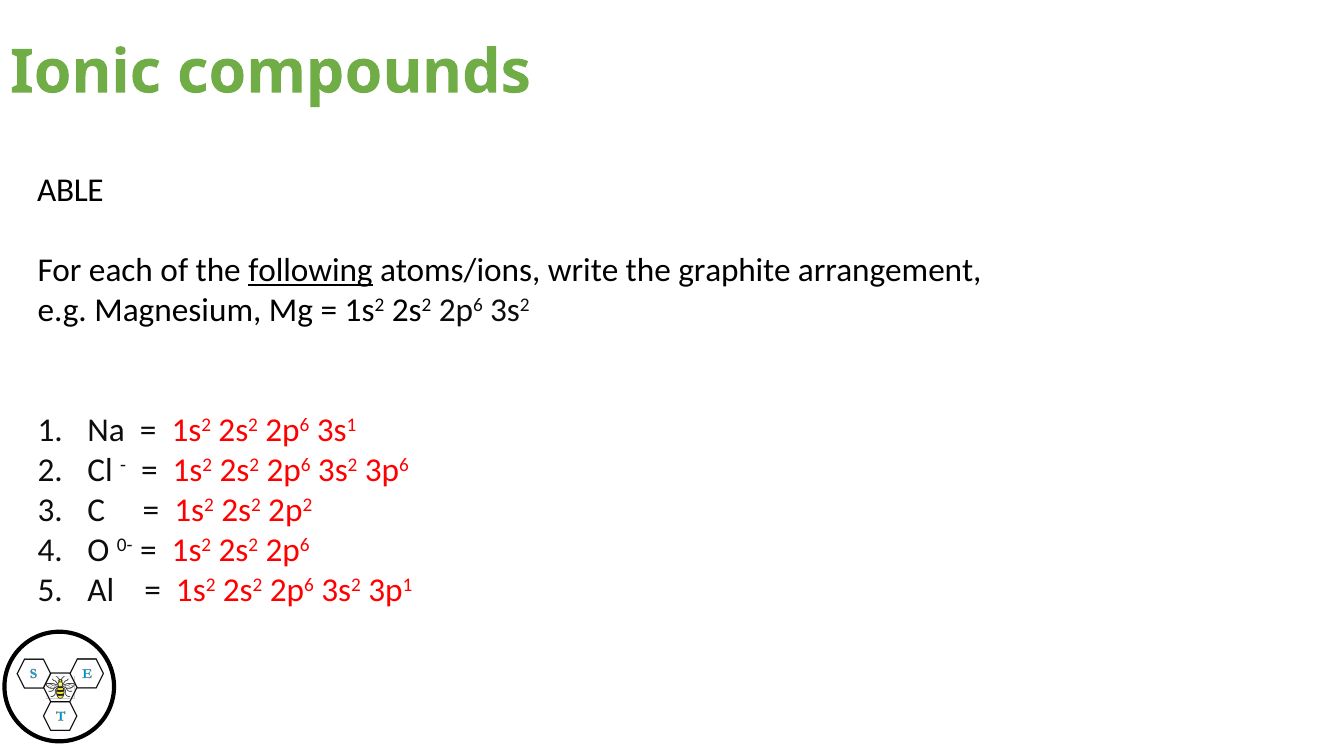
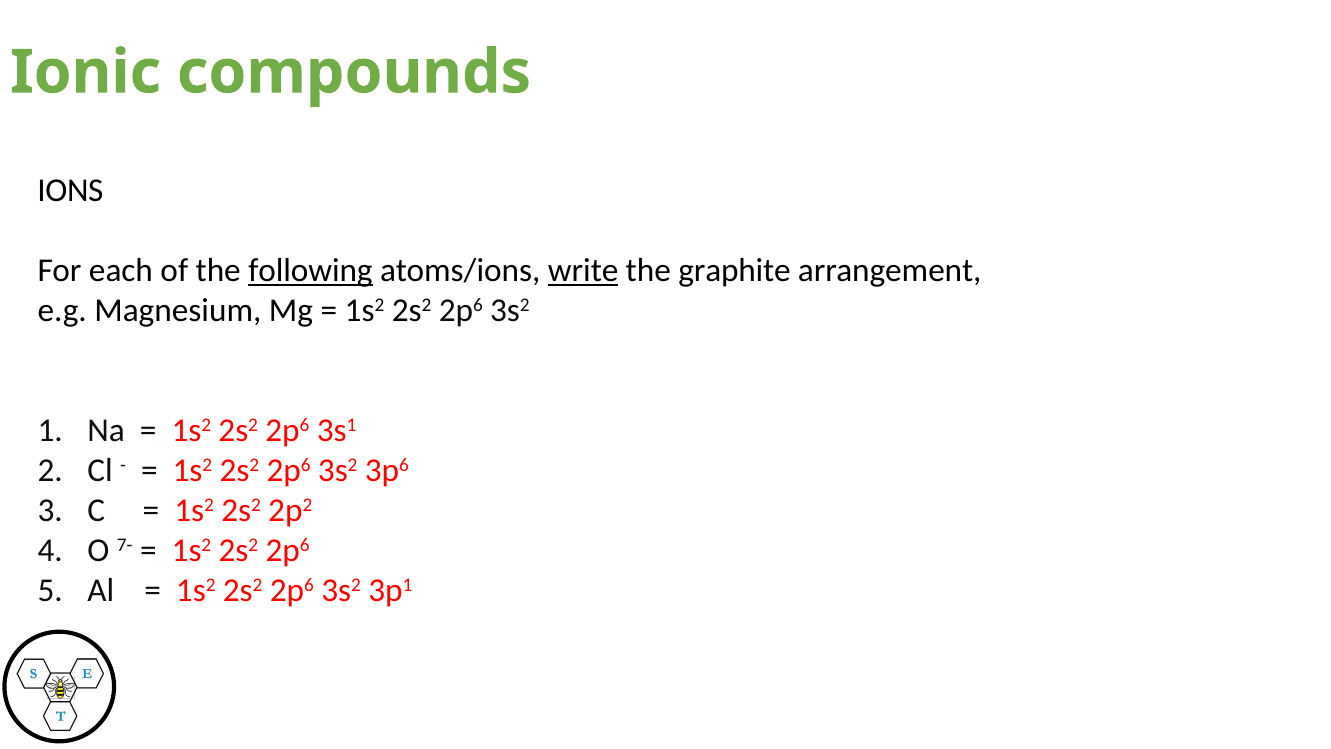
ABLE: ABLE -> IONS
write underline: none -> present
0-: 0- -> 7-
